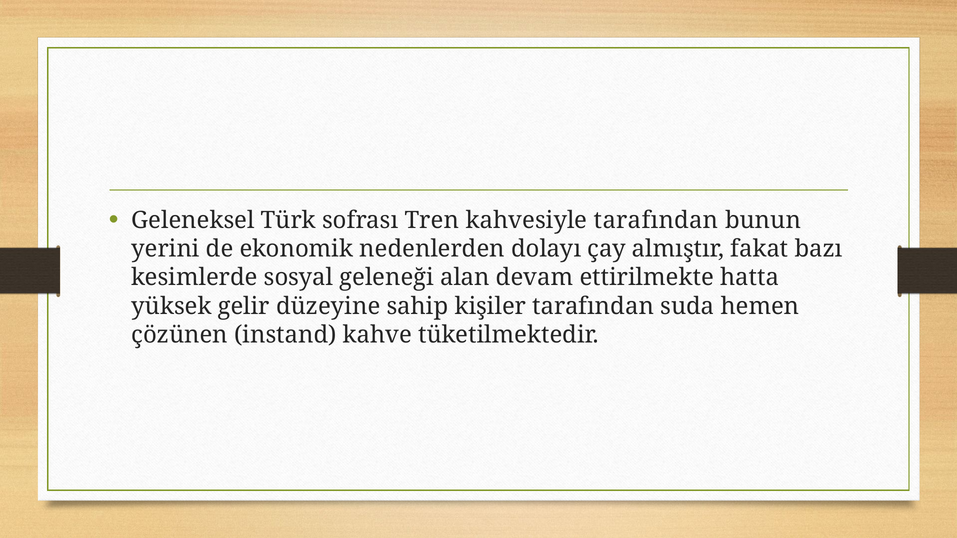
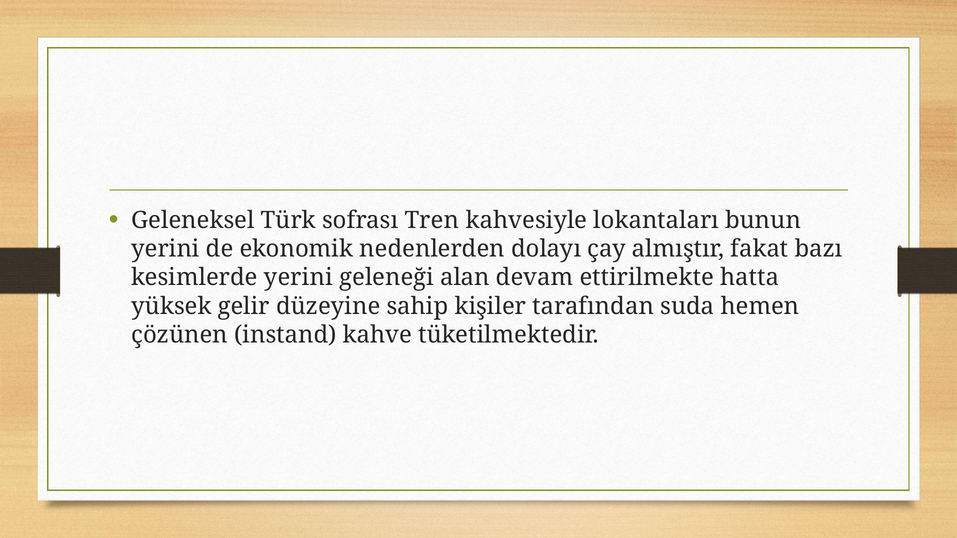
kahvesiyle tarafından: tarafından -> lokantaları
kesimlerde sosyal: sosyal -> yerini
